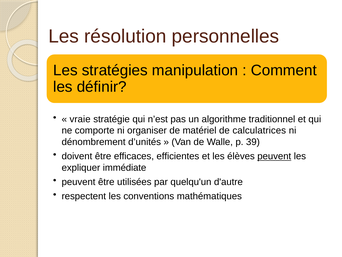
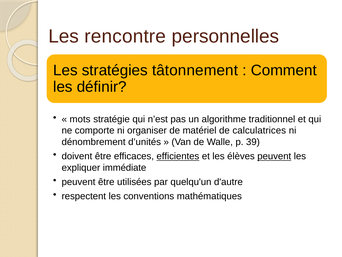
résolution: résolution -> rencontre
manipulation: manipulation -> tâtonnement
vraie: vraie -> mots
efficientes underline: none -> present
